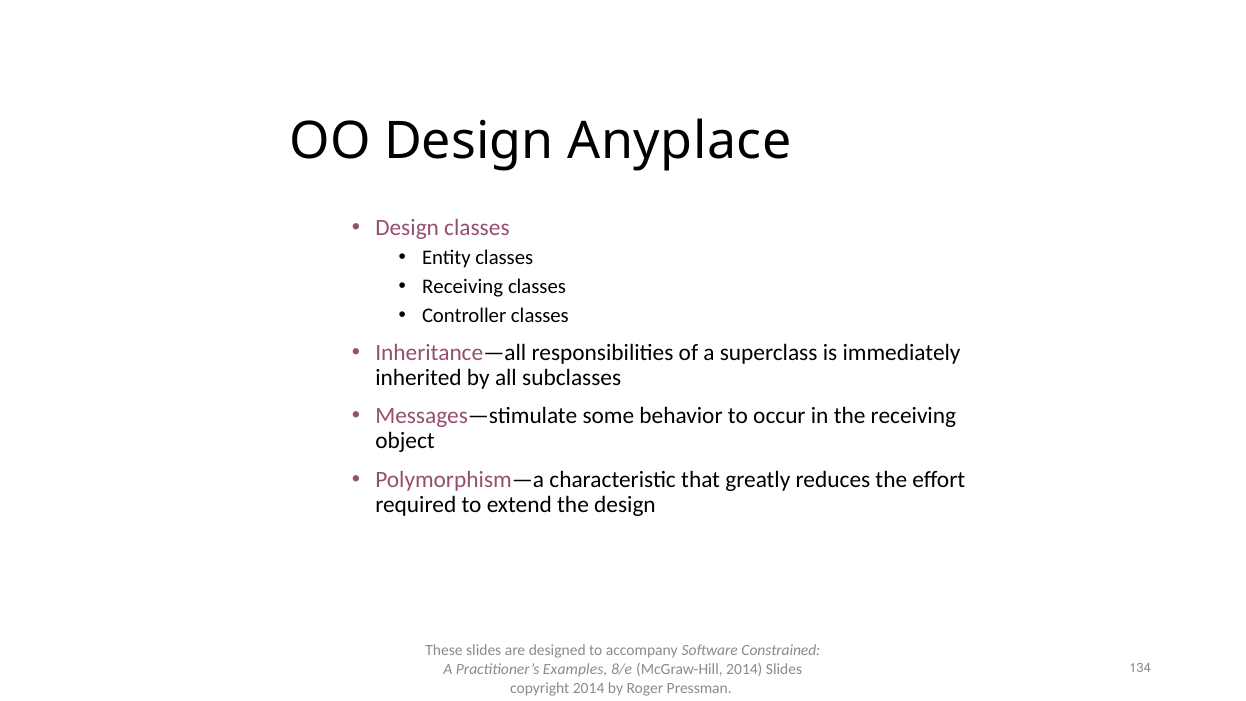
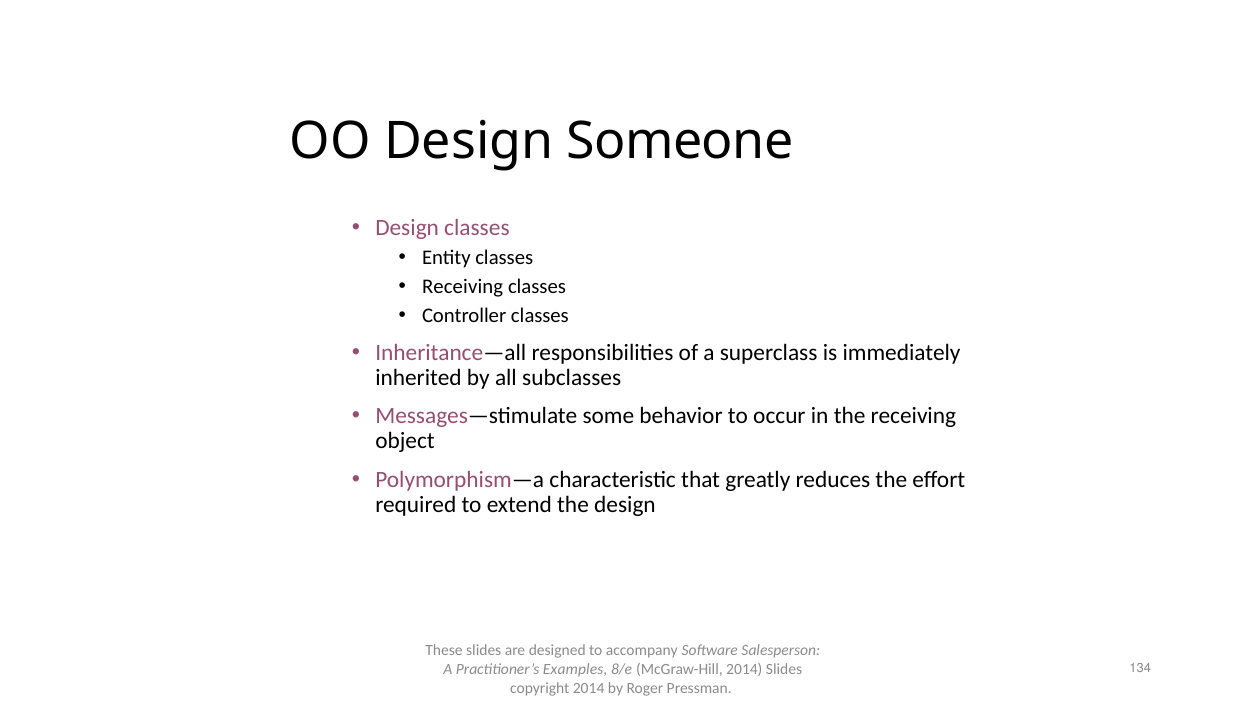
Anyplace: Anyplace -> Someone
Constrained: Constrained -> Salesperson
